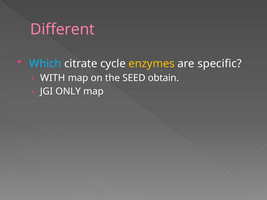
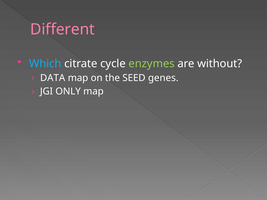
enzymes colour: yellow -> light green
specific: specific -> without
WITH: WITH -> DATA
obtain: obtain -> genes
